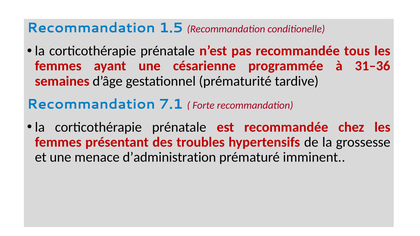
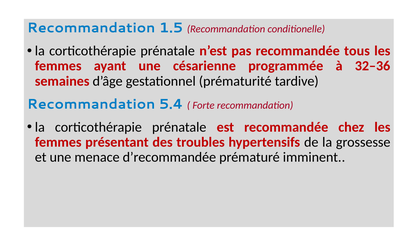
31–36: 31–36 -> 32–36
7.1: 7.1 -> 5.4
d’administration: d’administration -> d’recommandée
